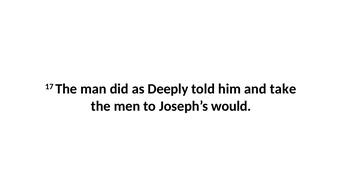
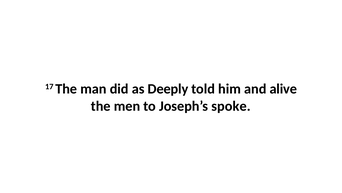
take: take -> alive
would: would -> spoke
